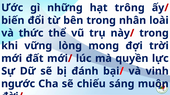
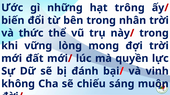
nhân loài: loài -> trời
ngước: ngước -> không
